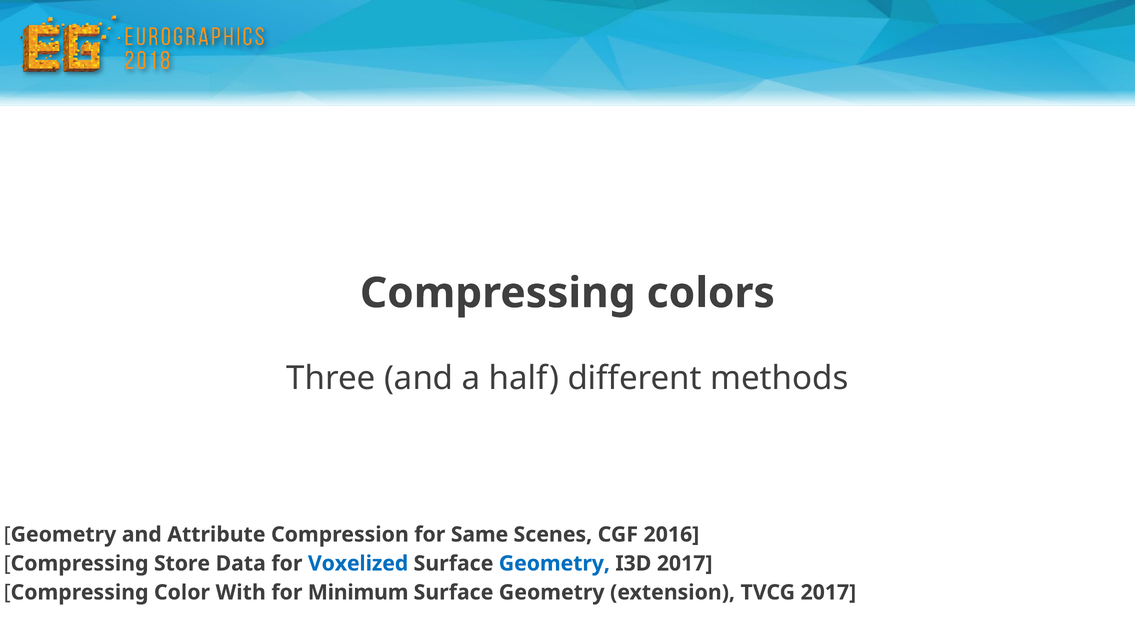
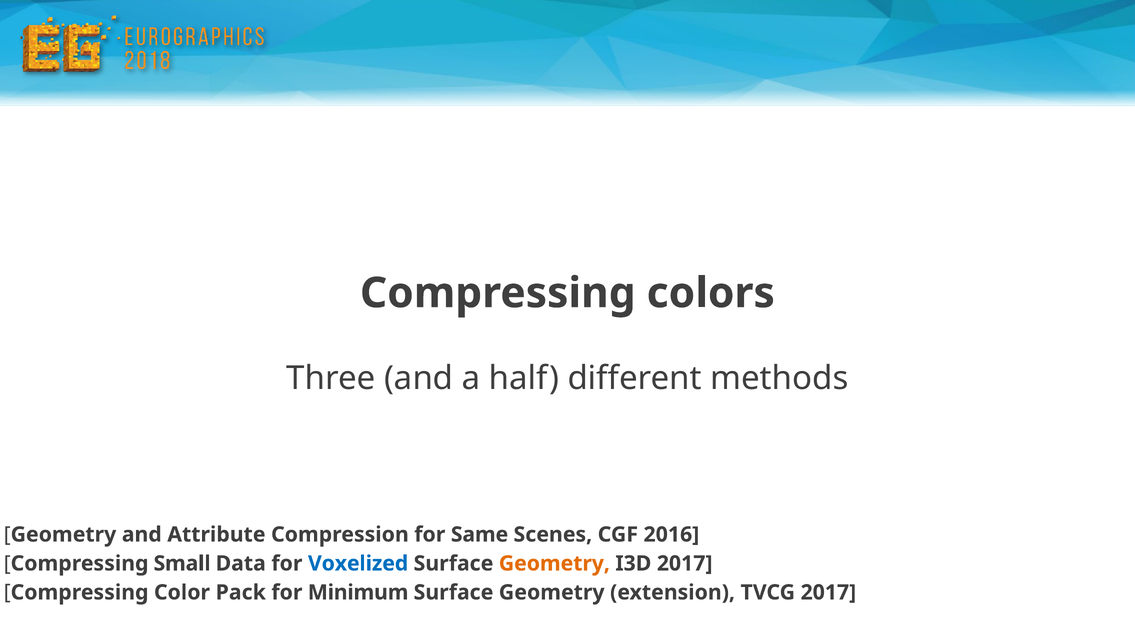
Store: Store -> Small
Geometry at (554, 564) colour: blue -> orange
With: With -> Pack
